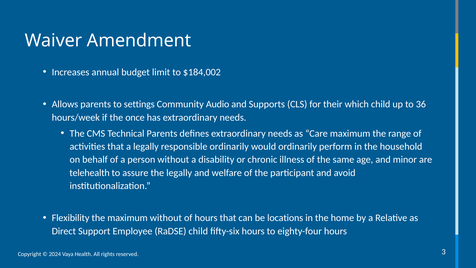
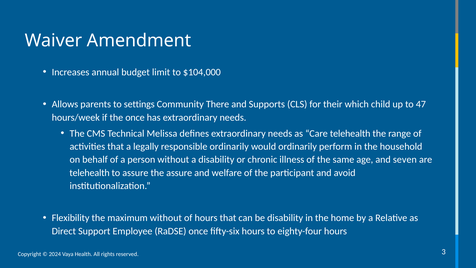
$184,002: $184,002 -> $104,000
Audio: Audio -> There
36: 36 -> 47
Technical Parents: Parents -> Melissa
Care maximum: maximum -> telehealth
minor: minor -> seven
the legally: legally -> assure
be locations: locations -> disability
RaDSE child: child -> once
